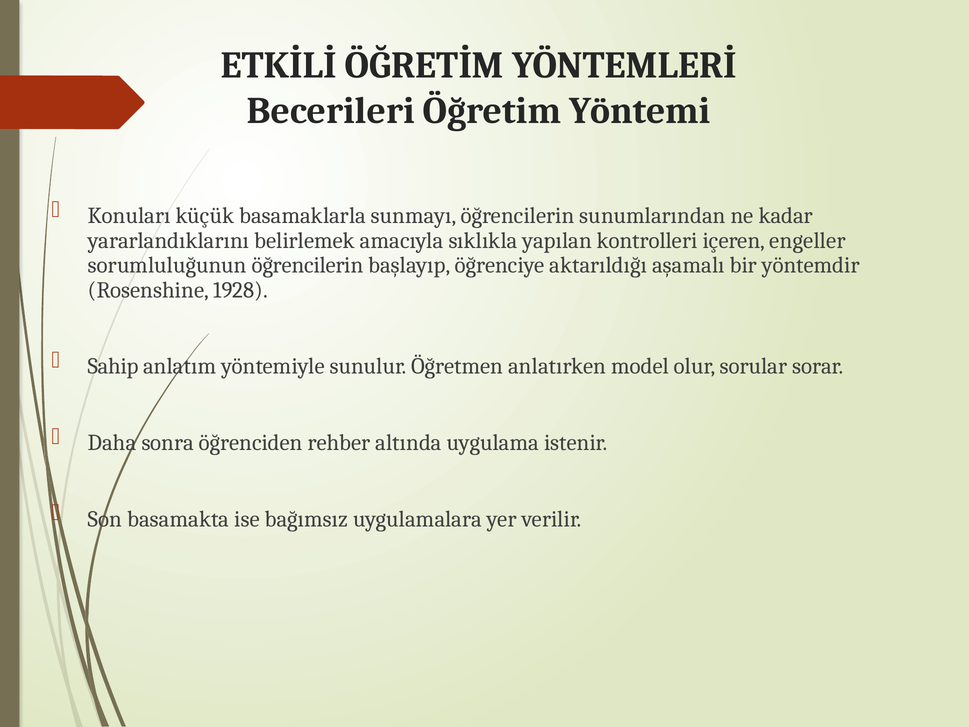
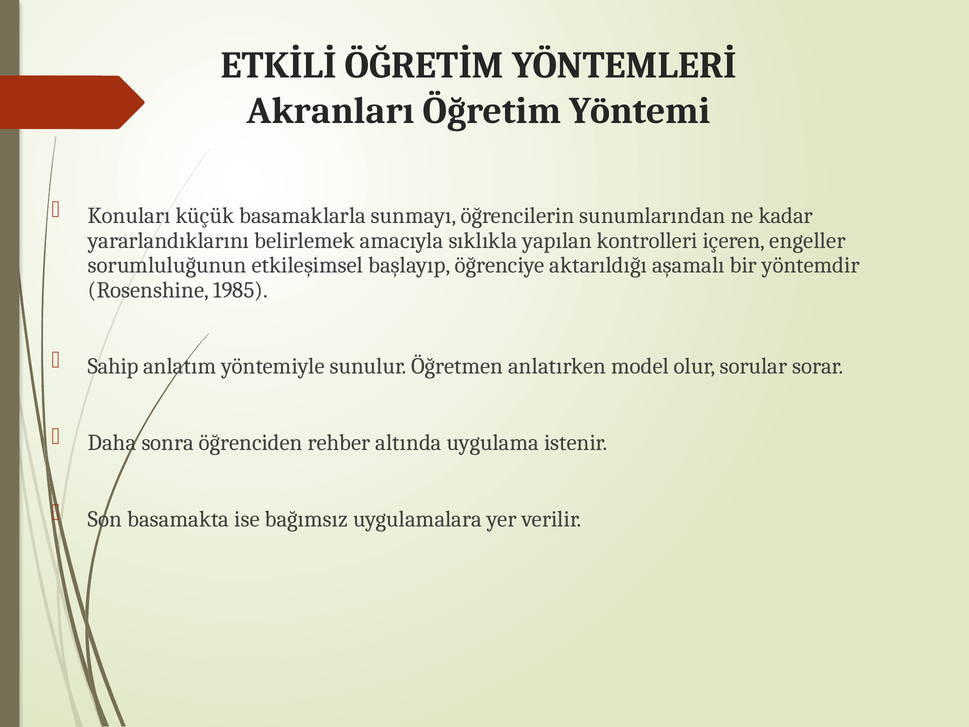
Becerileri: Becerileri -> Akranları
sorumluluğunun öğrencilerin: öğrencilerin -> etkileşimsel
1928: 1928 -> 1985
